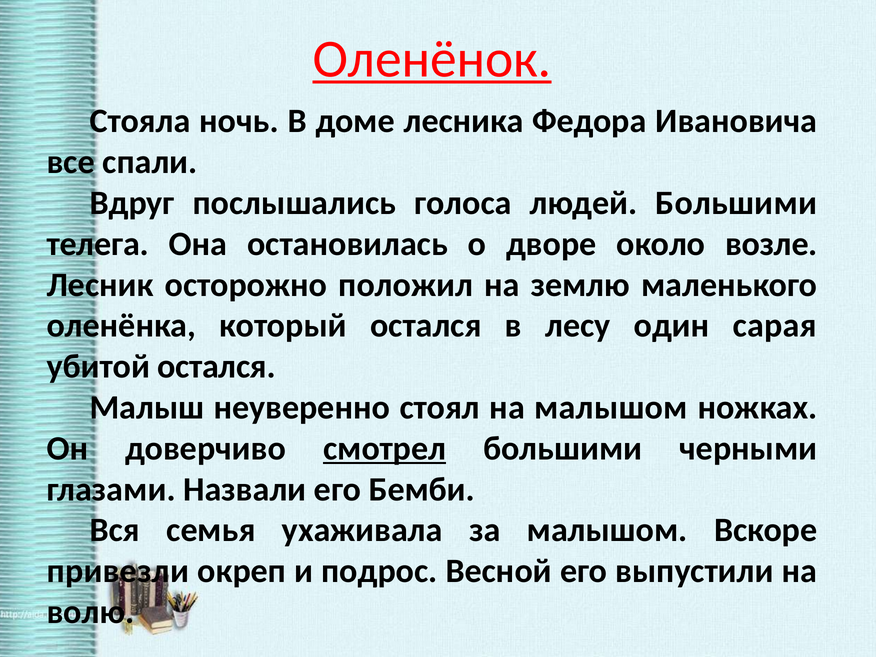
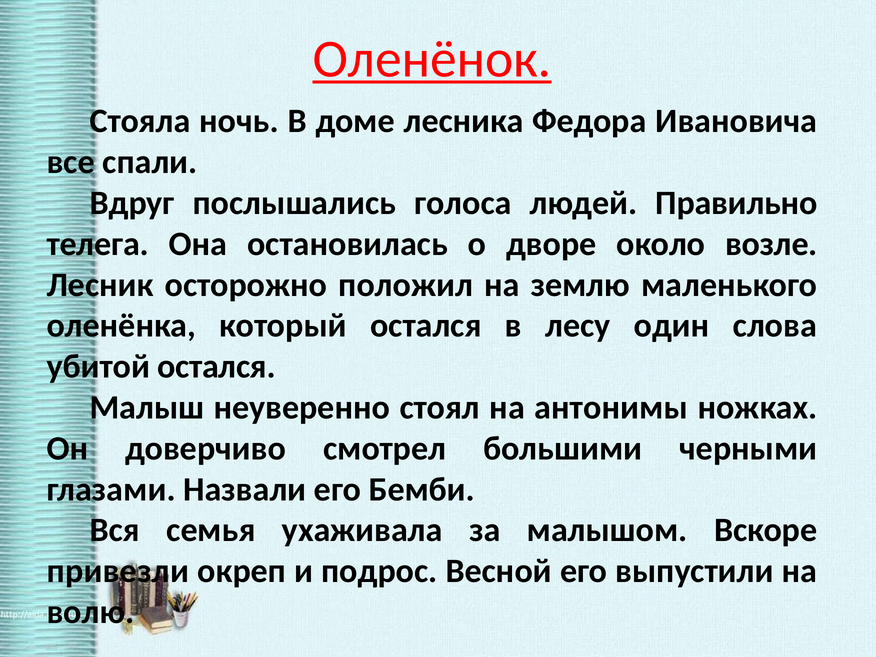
людей Большими: Большими -> Правильно
сарая: сарая -> слова
на малышом: малышом -> антонимы
смотрел underline: present -> none
